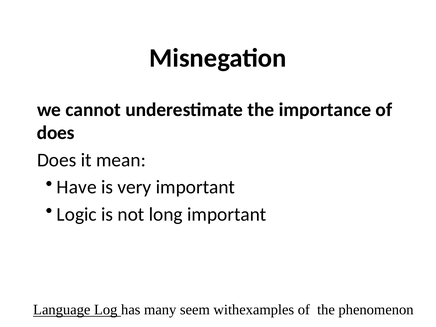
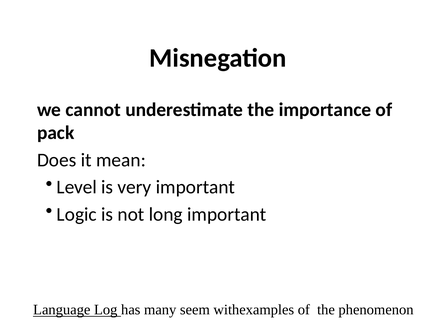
does at (56, 133): does -> pack
Have: Have -> Level
